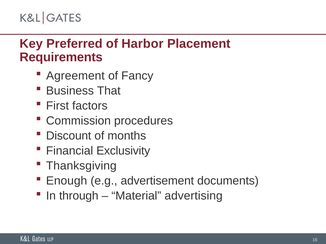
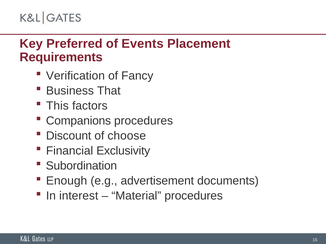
Harbor: Harbor -> Events
Agreement: Agreement -> Verification
First: First -> This
Commission: Commission -> Companions
months: months -> choose
Thanksgiving: Thanksgiving -> Subordination
through: through -> interest
Material advertising: advertising -> procedures
